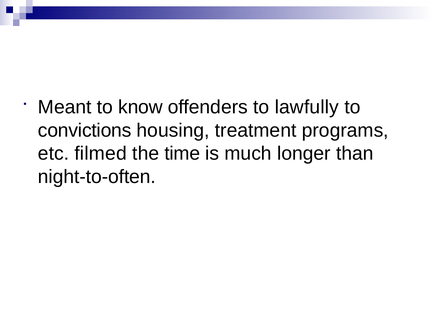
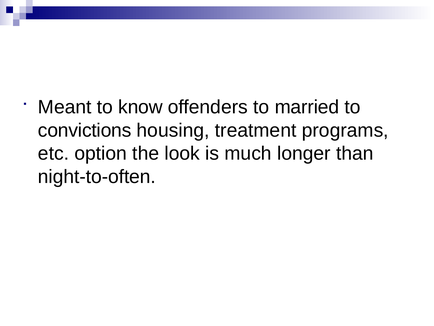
lawfully: lawfully -> married
filmed: filmed -> option
time: time -> look
